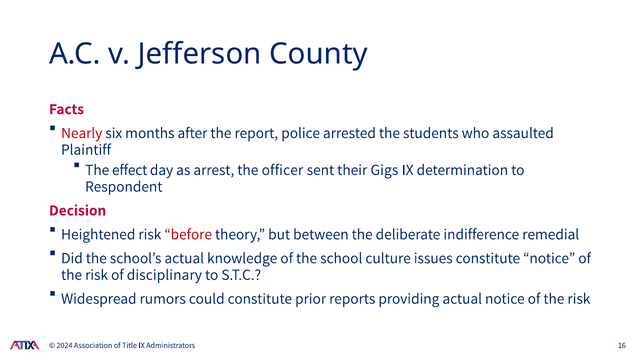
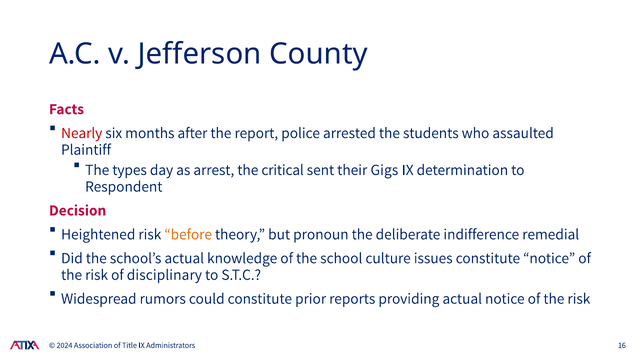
effect: effect -> types
officer: officer -> critical
before colour: red -> orange
between: between -> pronoun
